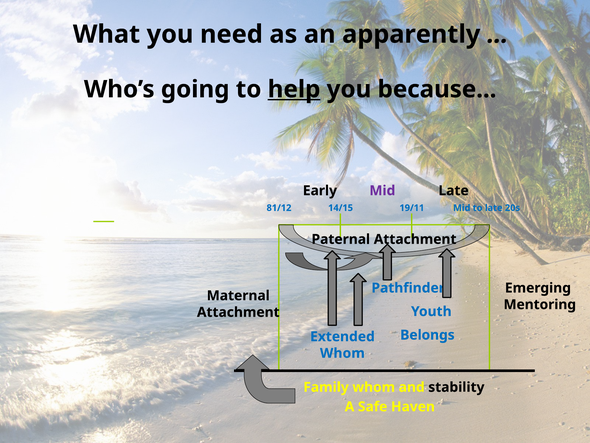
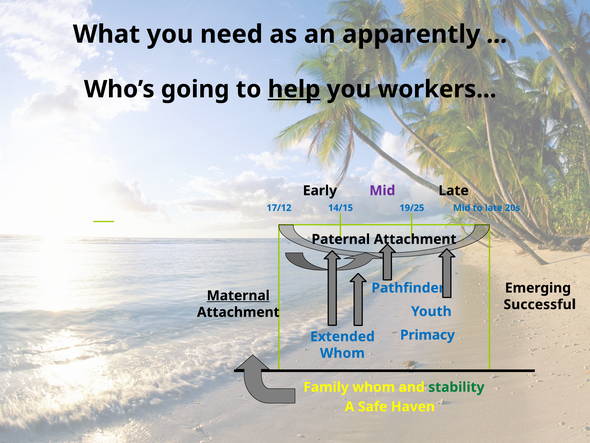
because: because -> workers
81/12: 81/12 -> 17/12
19/11: 19/11 -> 19/25
Maternal underline: none -> present
Mentoring: Mentoring -> Successful
Belongs: Belongs -> Primacy
stability colour: black -> green
